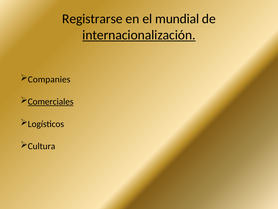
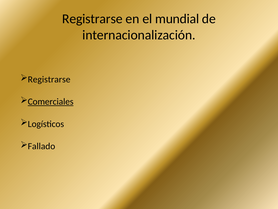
internacionalización underline: present -> none
Companies at (49, 79): Companies -> Registrarse
Cultura: Cultura -> Fallado
